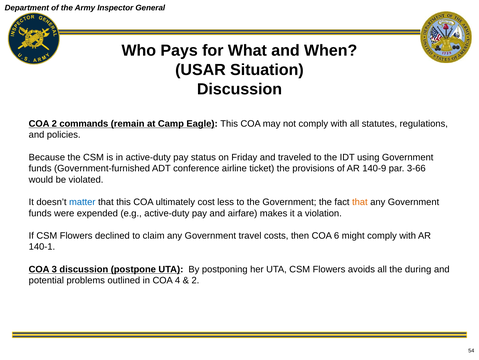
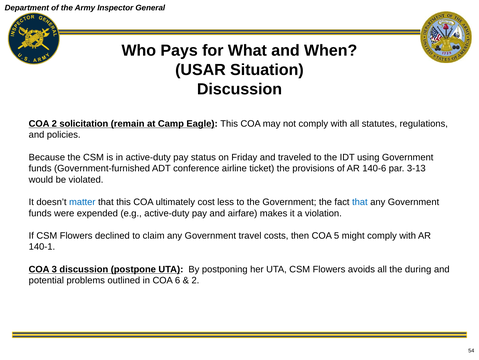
commands: commands -> solicitation
140-9: 140-9 -> 140-6
3-66: 3-66 -> 3-13
that at (360, 202) colour: orange -> blue
6: 6 -> 5
4: 4 -> 6
